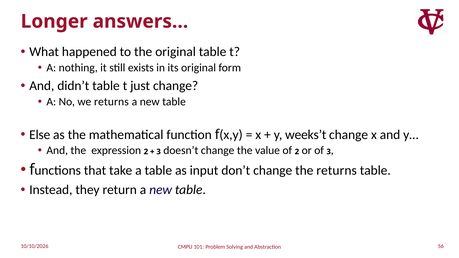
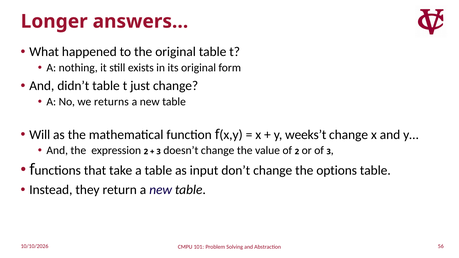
Else: Else -> Will
the returns: returns -> options
